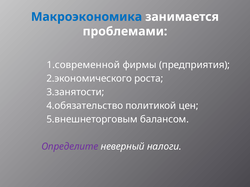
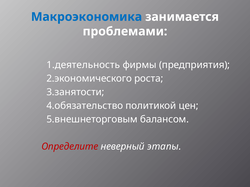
1.современной: 1.современной -> 1.деятельность
Определите colour: purple -> red
налоги: налоги -> этапы
